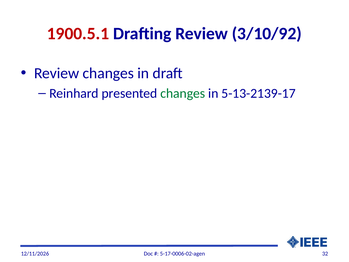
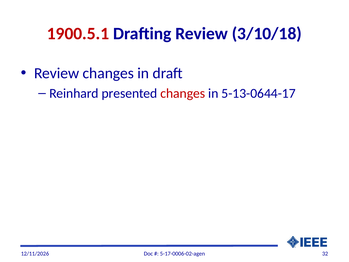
3/10/92: 3/10/92 -> 3/10/18
changes at (183, 93) colour: green -> red
5-13-2139-17: 5-13-2139-17 -> 5-13-0644-17
